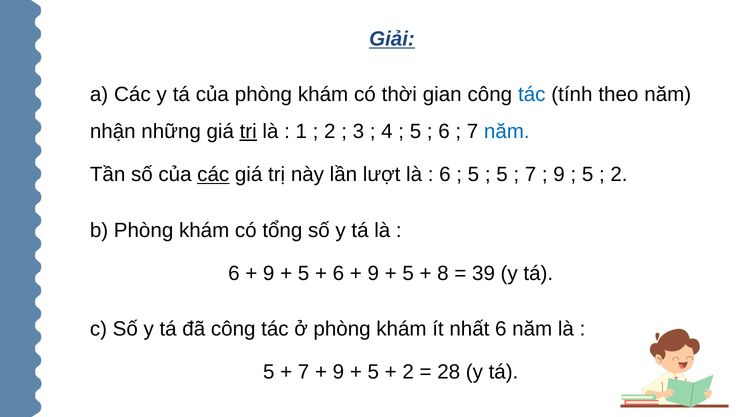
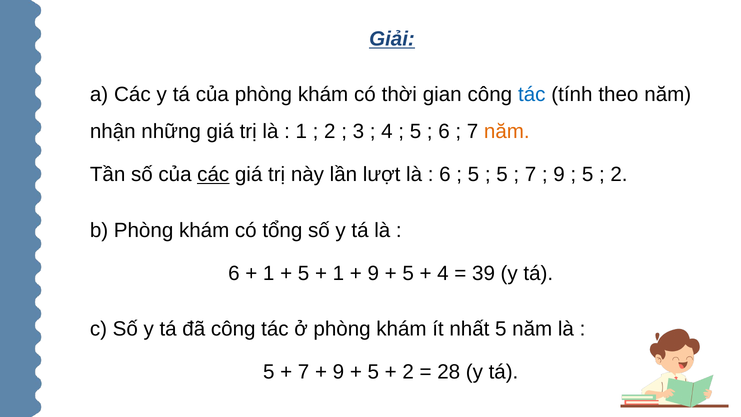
trị at (248, 131) underline: present -> none
năm at (507, 131) colour: blue -> orange
9 at (269, 273): 9 -> 1
6 at (338, 273): 6 -> 1
8 at (443, 273): 8 -> 4
nhất 6: 6 -> 5
